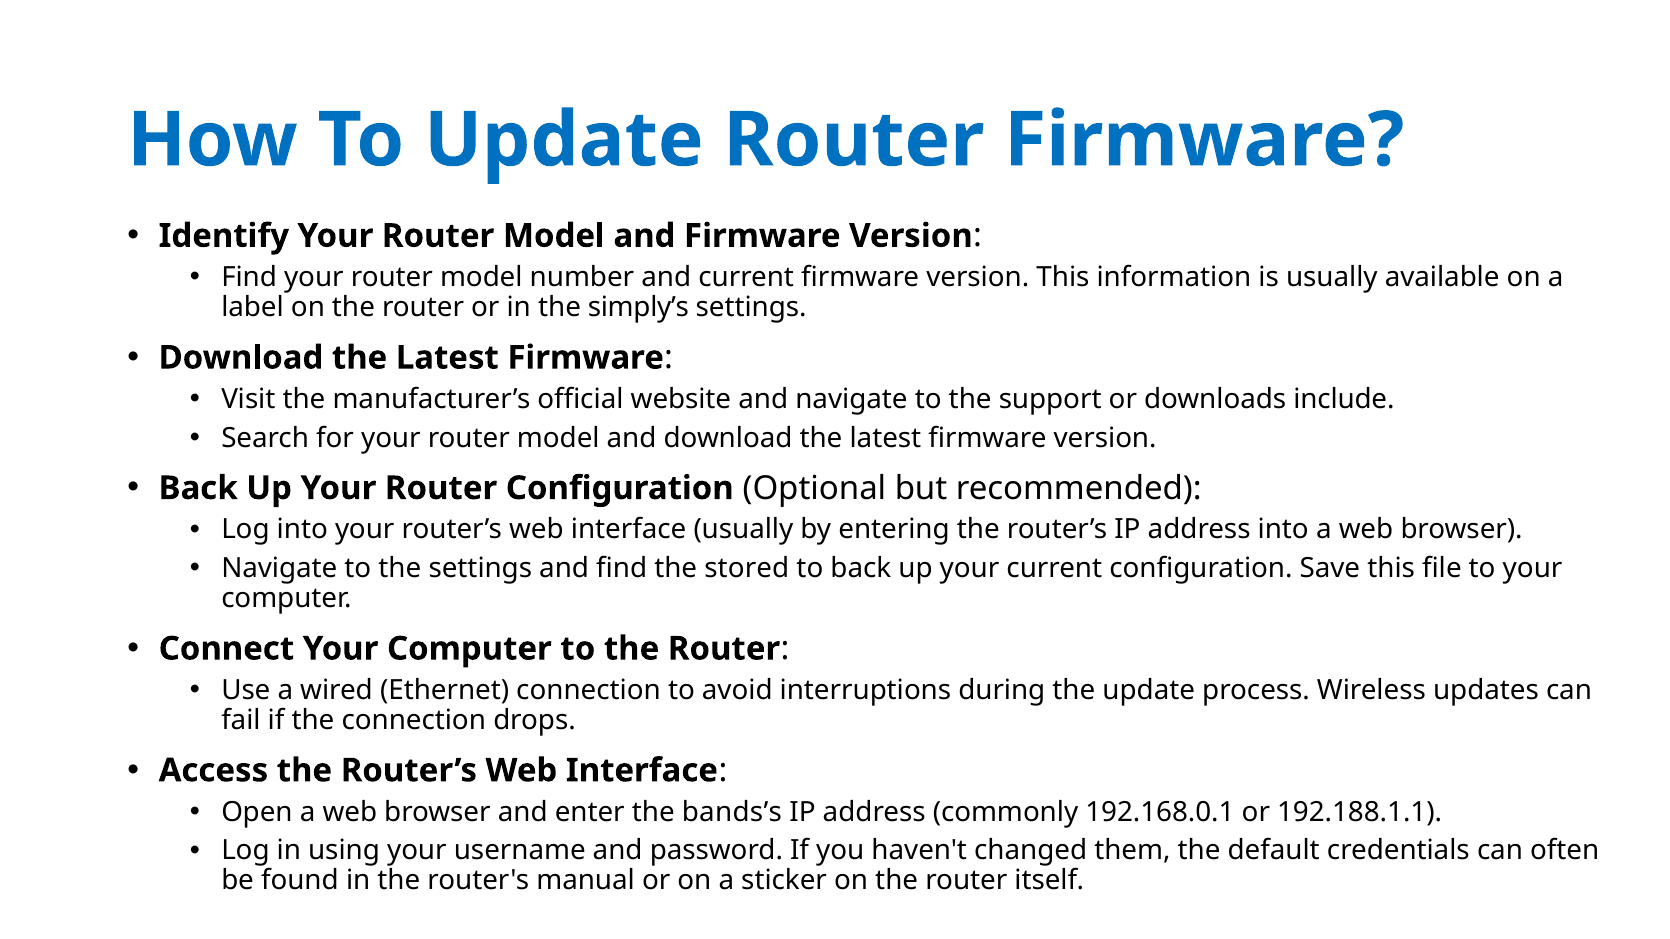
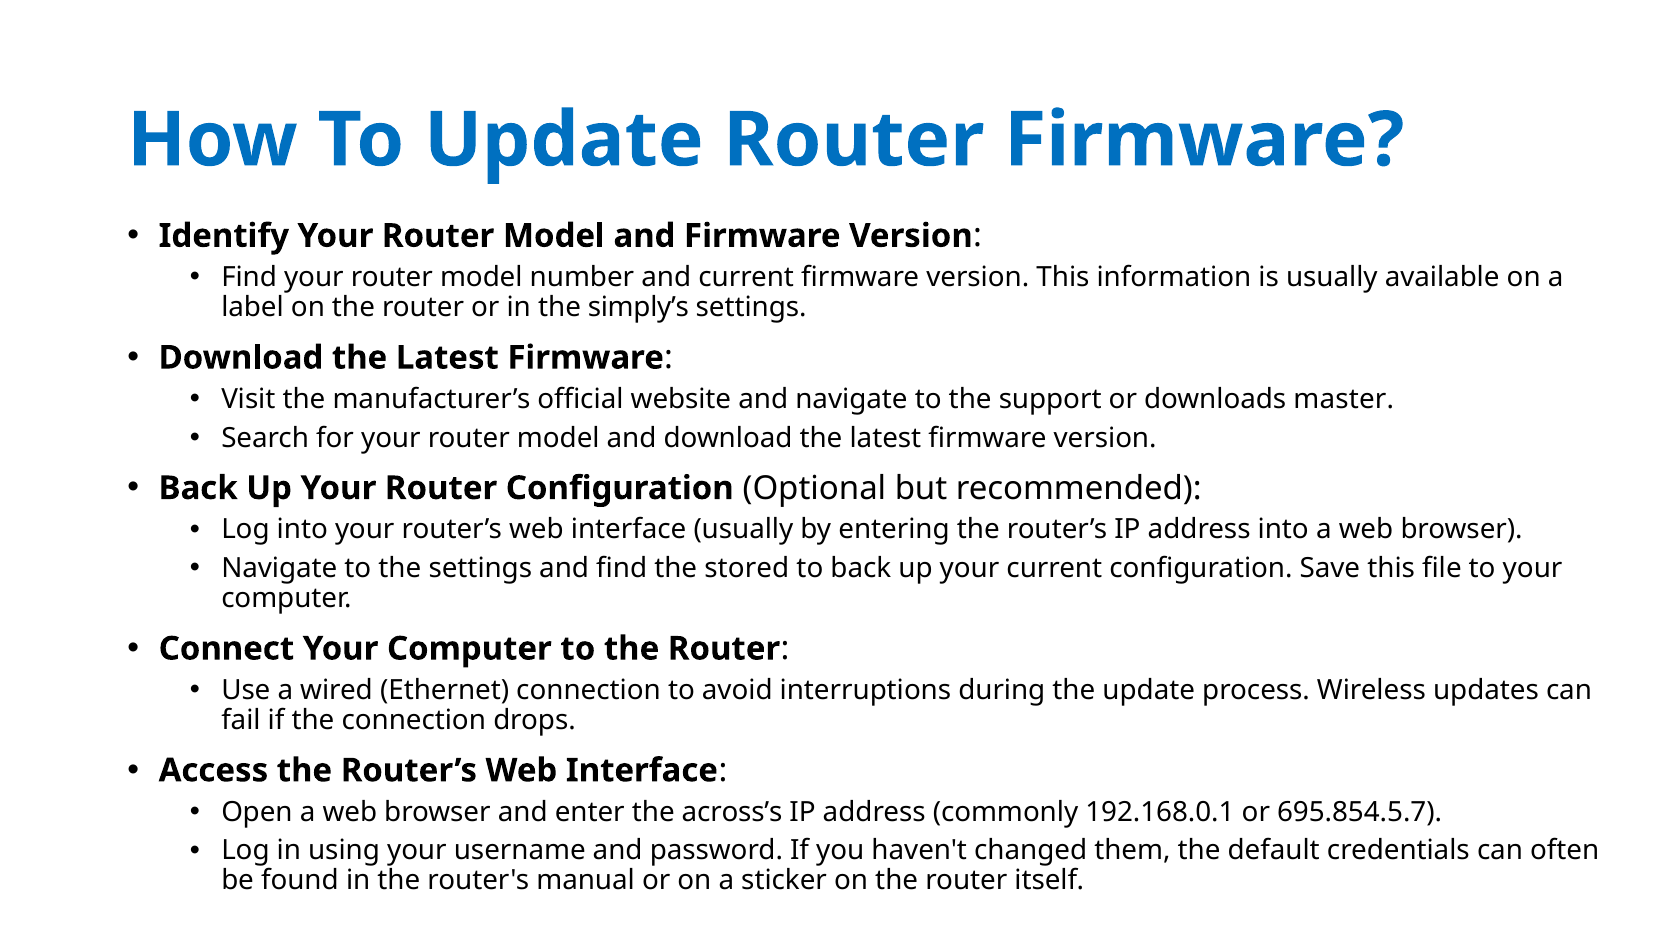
include: include -> master
bands’s: bands’s -> across’s
192.188.1.1: 192.188.1.1 -> 695.854.5.7
